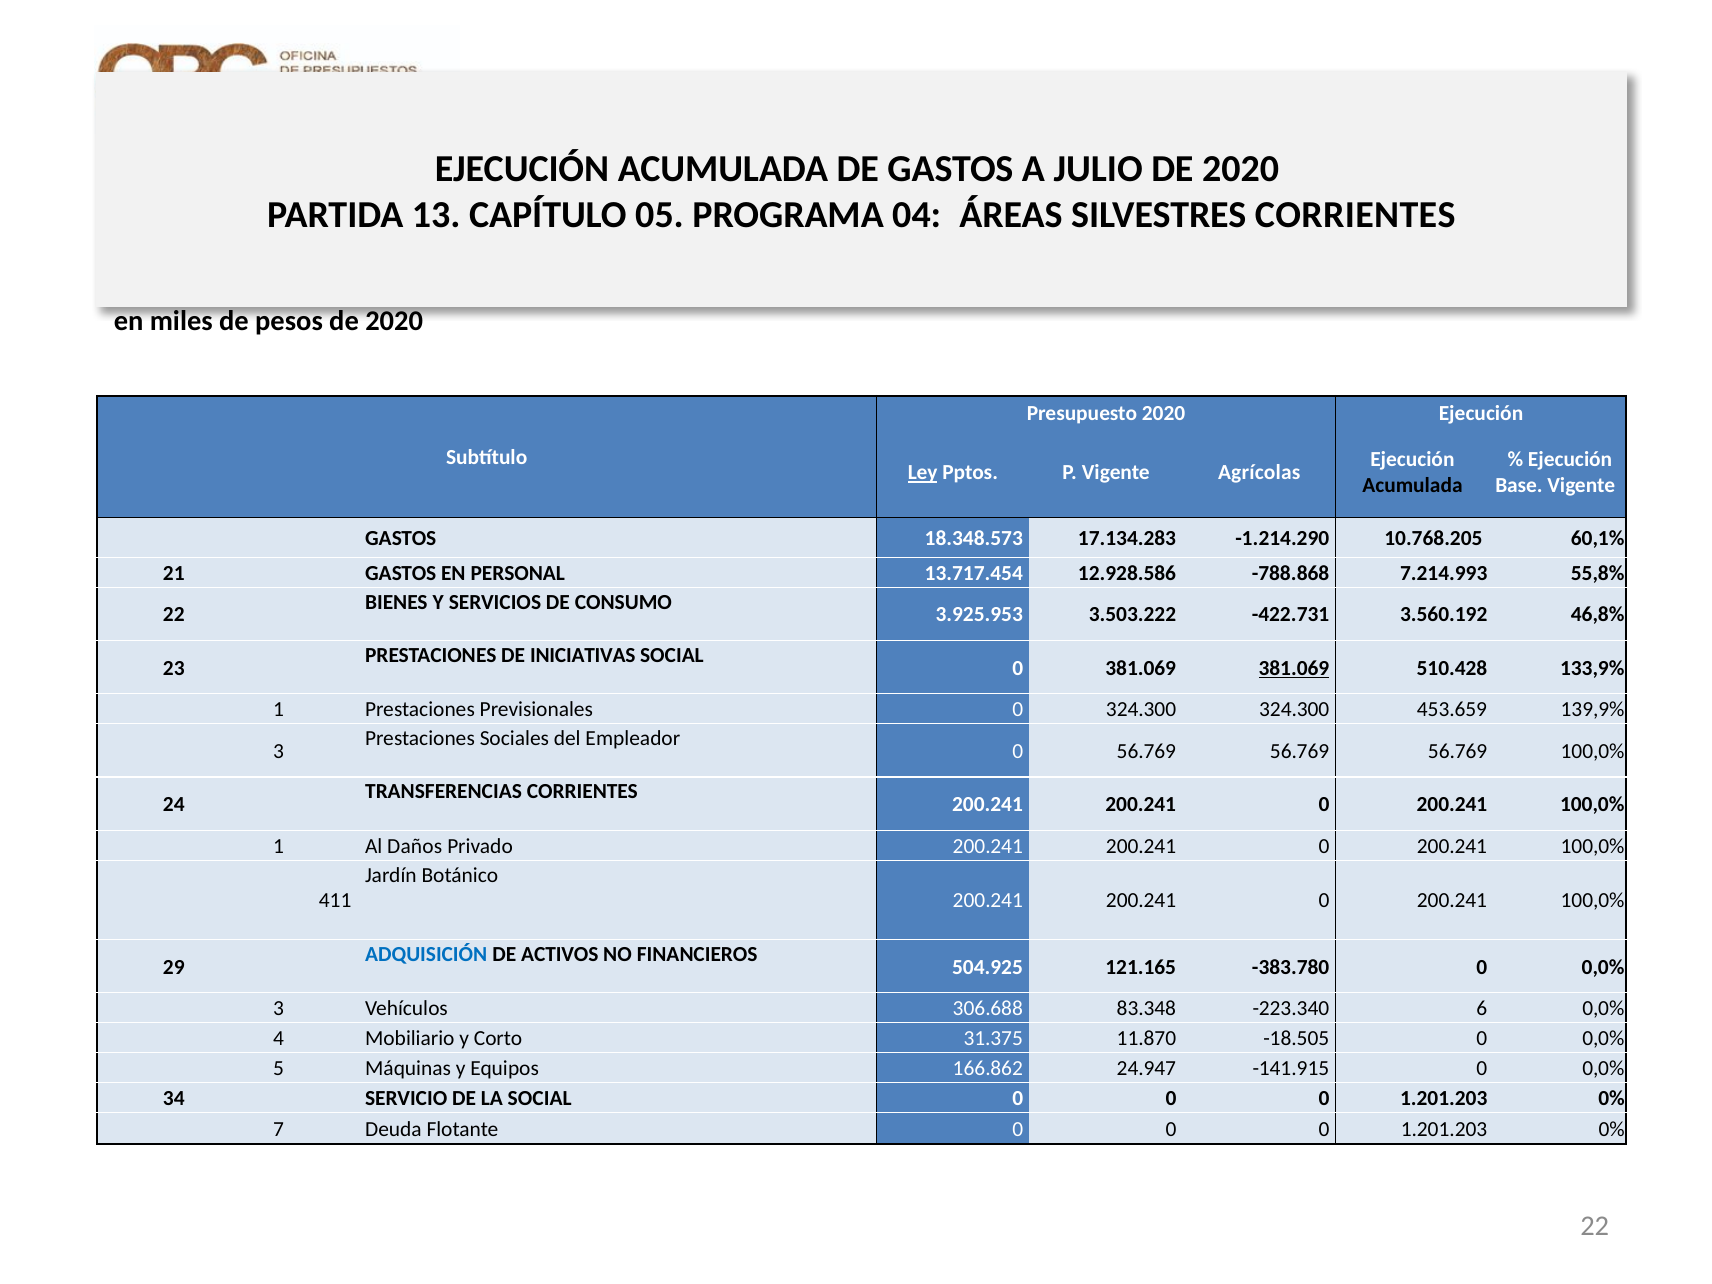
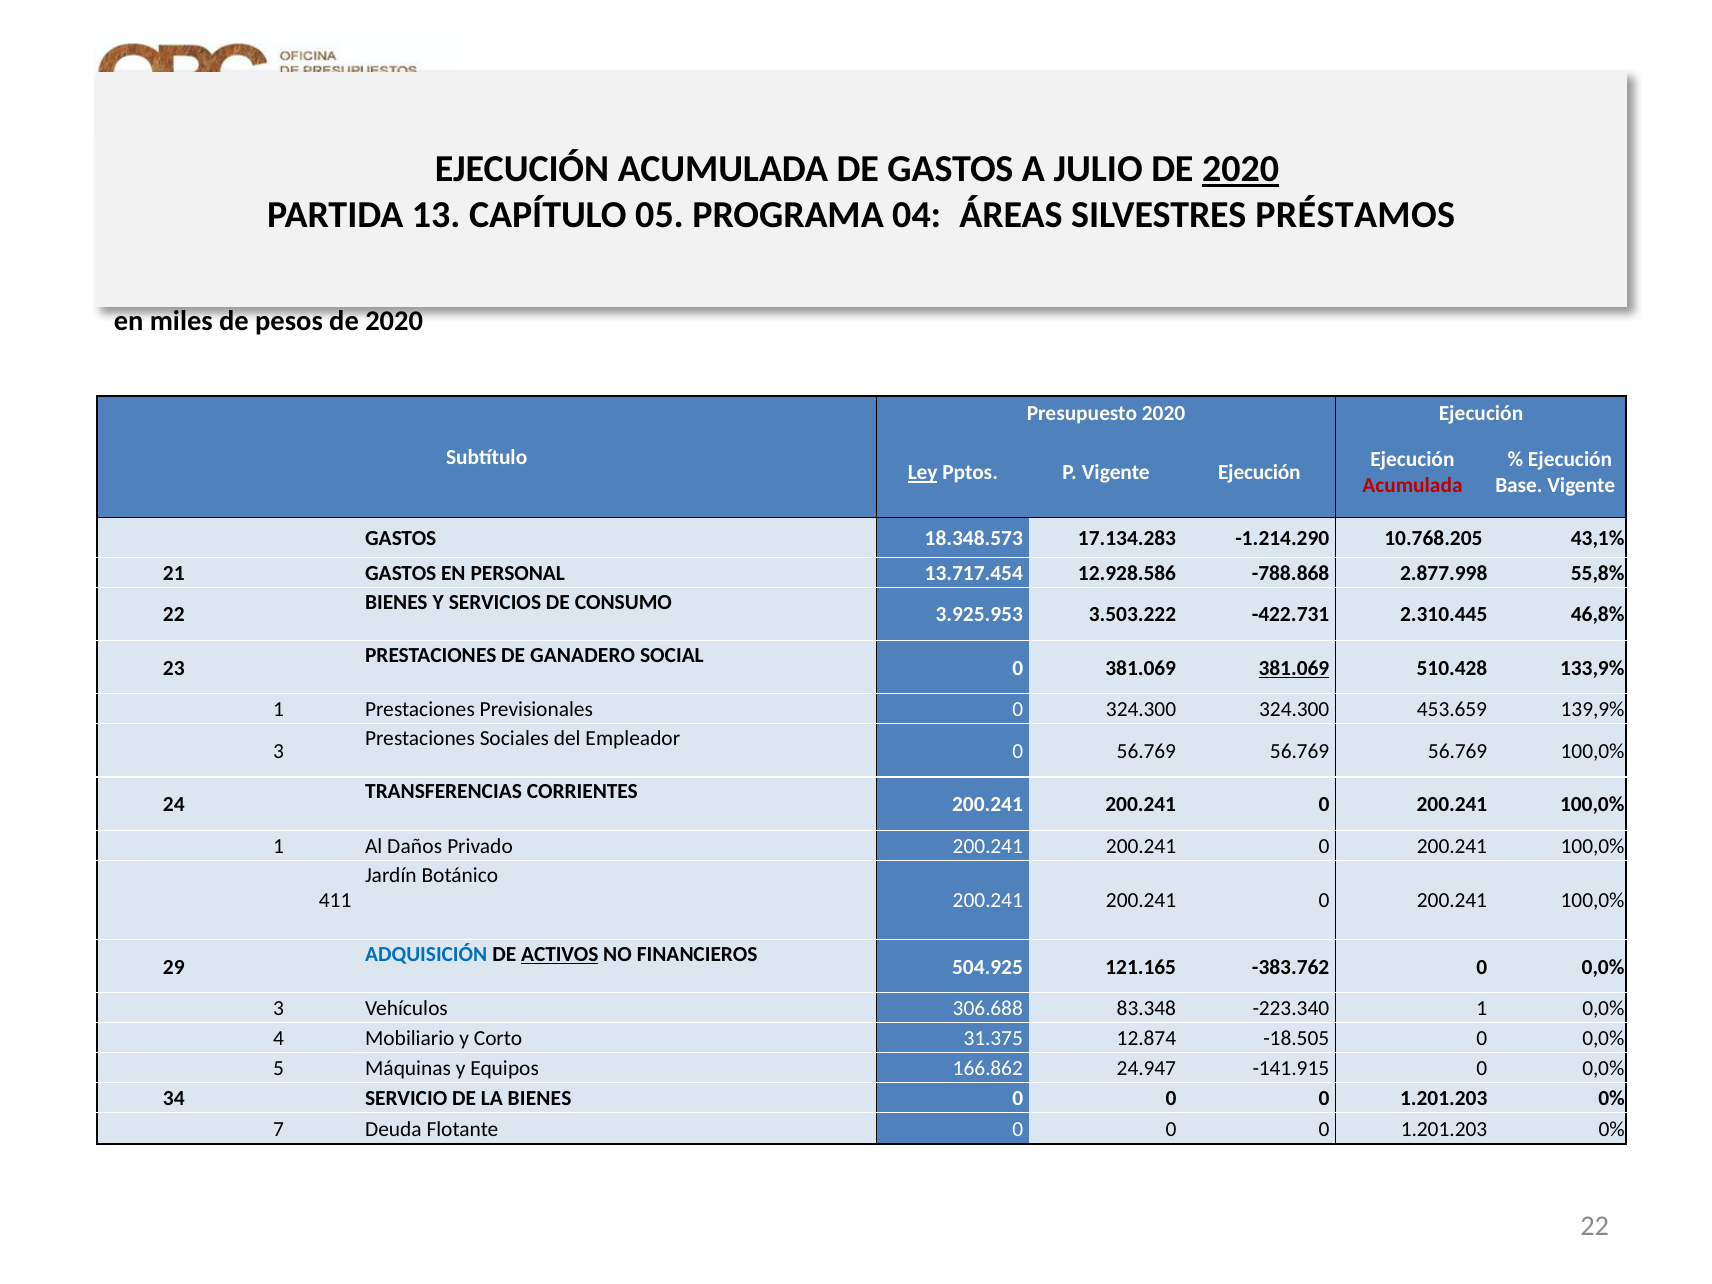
2020 at (1241, 169) underline: none -> present
SILVESTRES CORRIENTES: CORRIENTES -> PRÉSTAMOS
Vigente Agrícolas: Agrícolas -> Ejecución
Acumulada at (1412, 486) colour: black -> red
60,1%: 60,1% -> 43,1%
7.214.993: 7.214.993 -> 2.877.998
3.560.192: 3.560.192 -> 2.310.445
INICIATIVAS: INICIATIVAS -> GANADERO
ACTIVOS underline: none -> present
-383.780: -383.780 -> -383.762
-223.340 6: 6 -> 1
11.870: 11.870 -> 12.874
LA SOCIAL: SOCIAL -> BIENES
